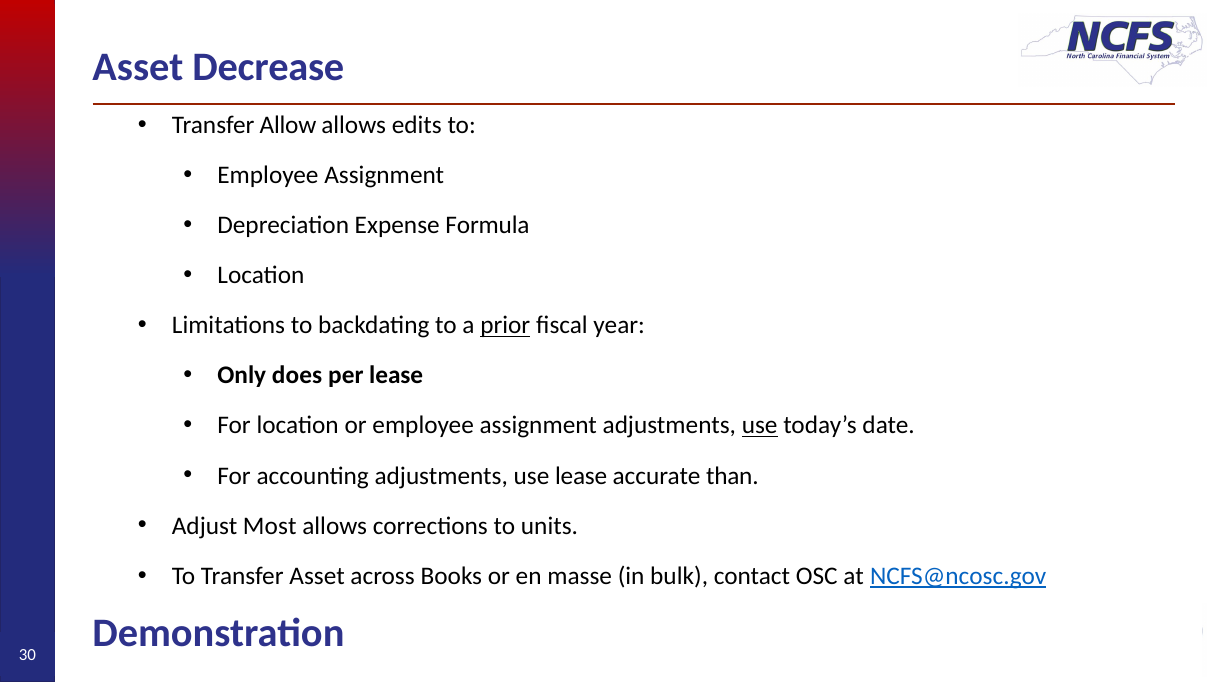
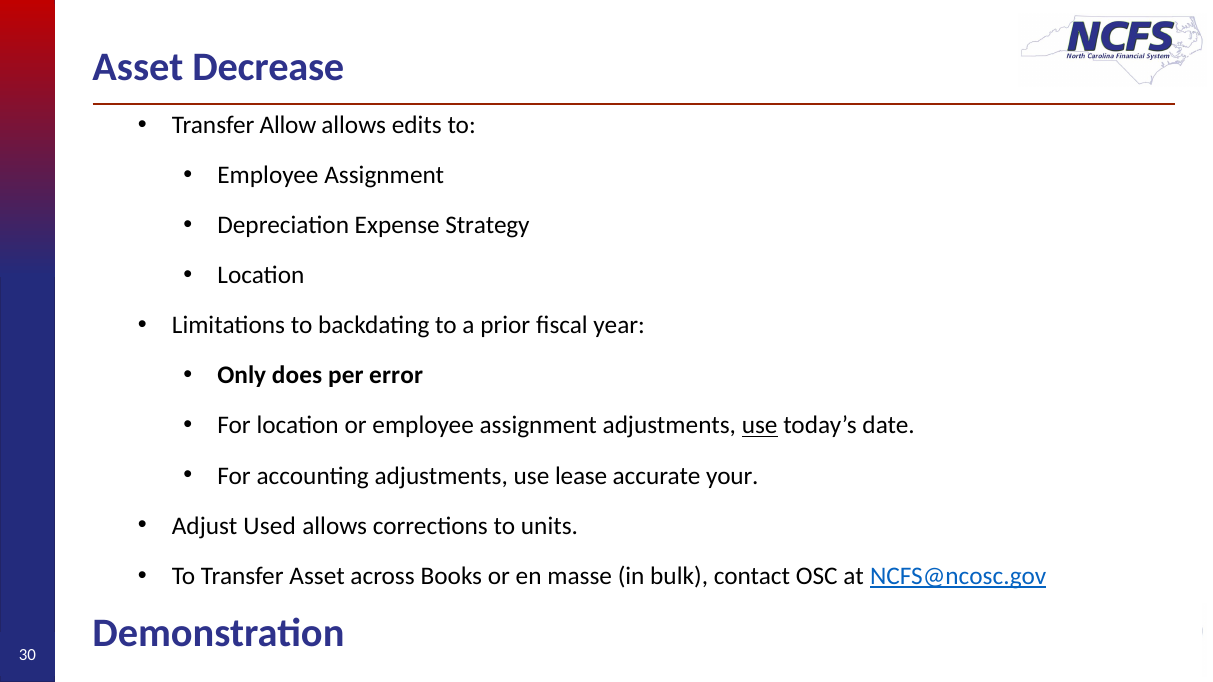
Formula: Formula -> Strategy
prior underline: present -> none
per lease: lease -> error
than: than -> your
Most: Most -> Used
